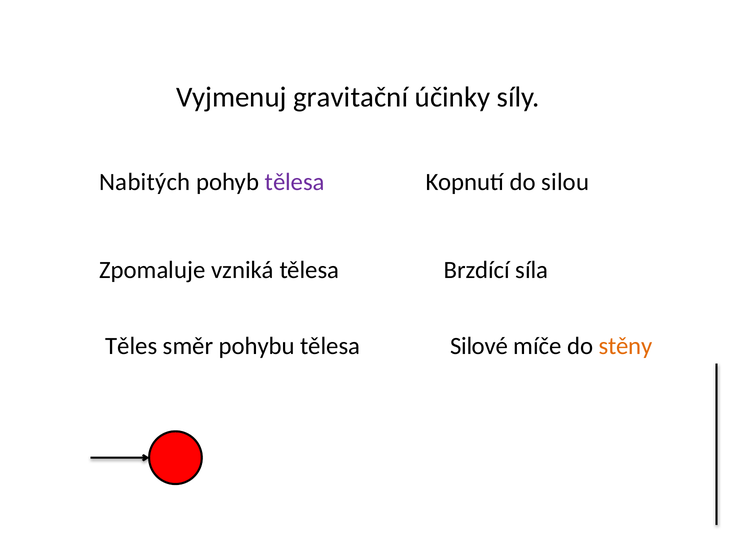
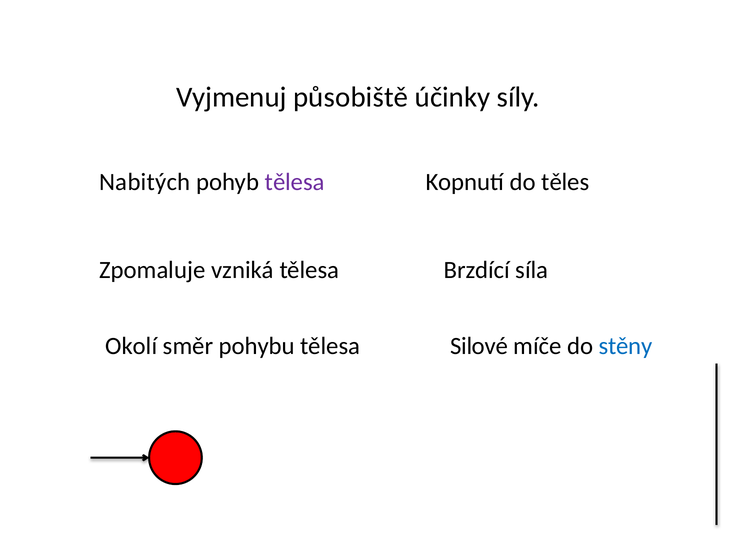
gravitační: gravitační -> působiště
silou: silou -> těles
Těles: Těles -> Okolí
stěny colour: orange -> blue
